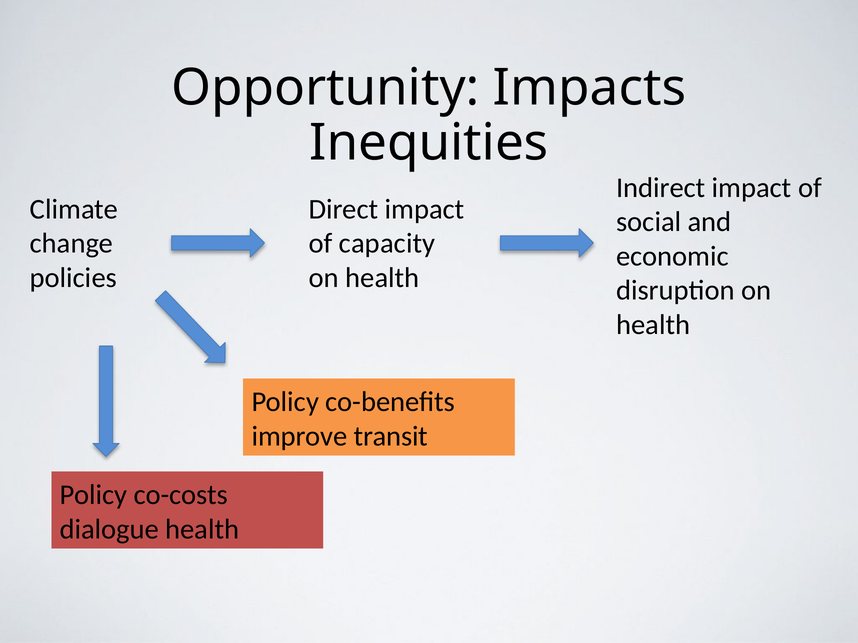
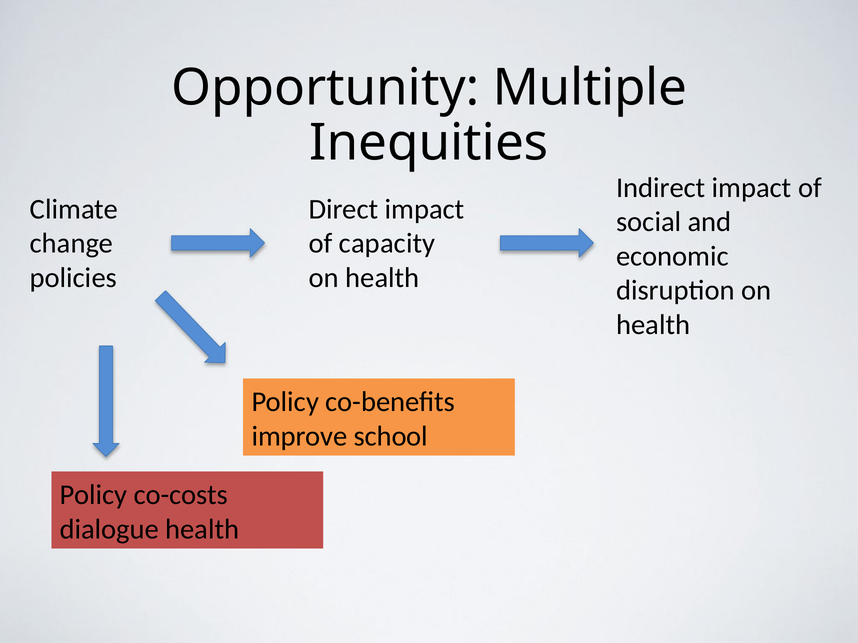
Impacts: Impacts -> Multiple
transit: transit -> school
